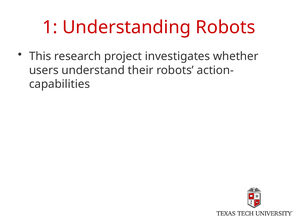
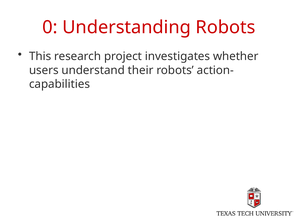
1: 1 -> 0
